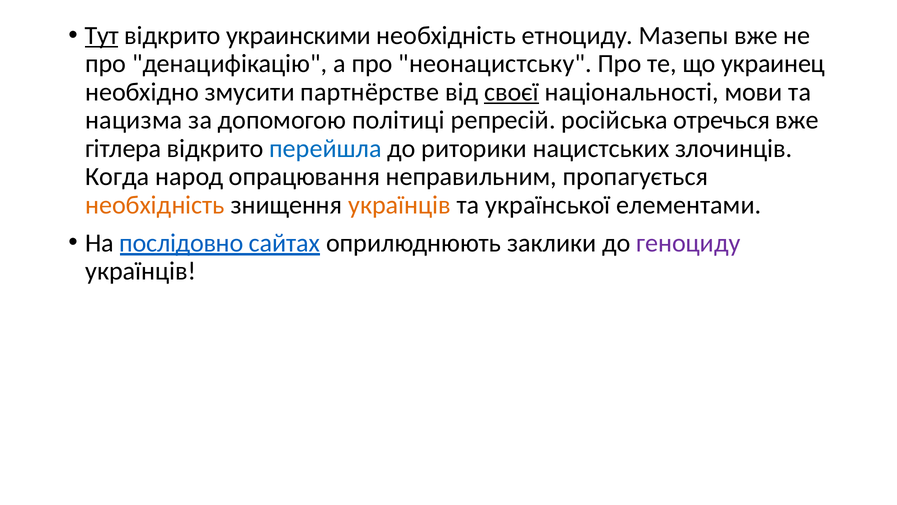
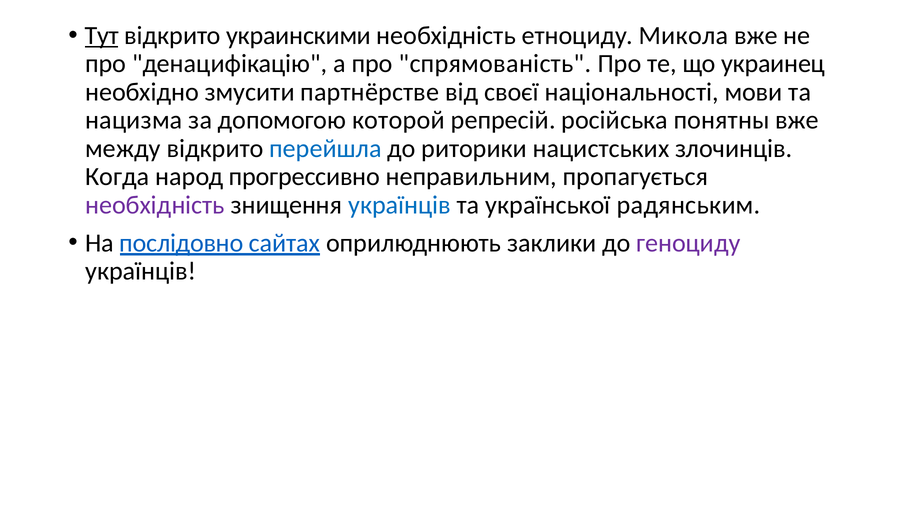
Мазепы: Мазепы -> Микола
неонацистську: неонацистську -> спрямованість
своєї underline: present -> none
політиці: політиці -> которой
отречься: отречься -> понятны
гітлера: гітлера -> между
опрацювання: опрацювання -> прогрессивно
необхідність at (155, 205) colour: orange -> purple
українців at (400, 205) colour: orange -> blue
елементами: елементами -> радянським
